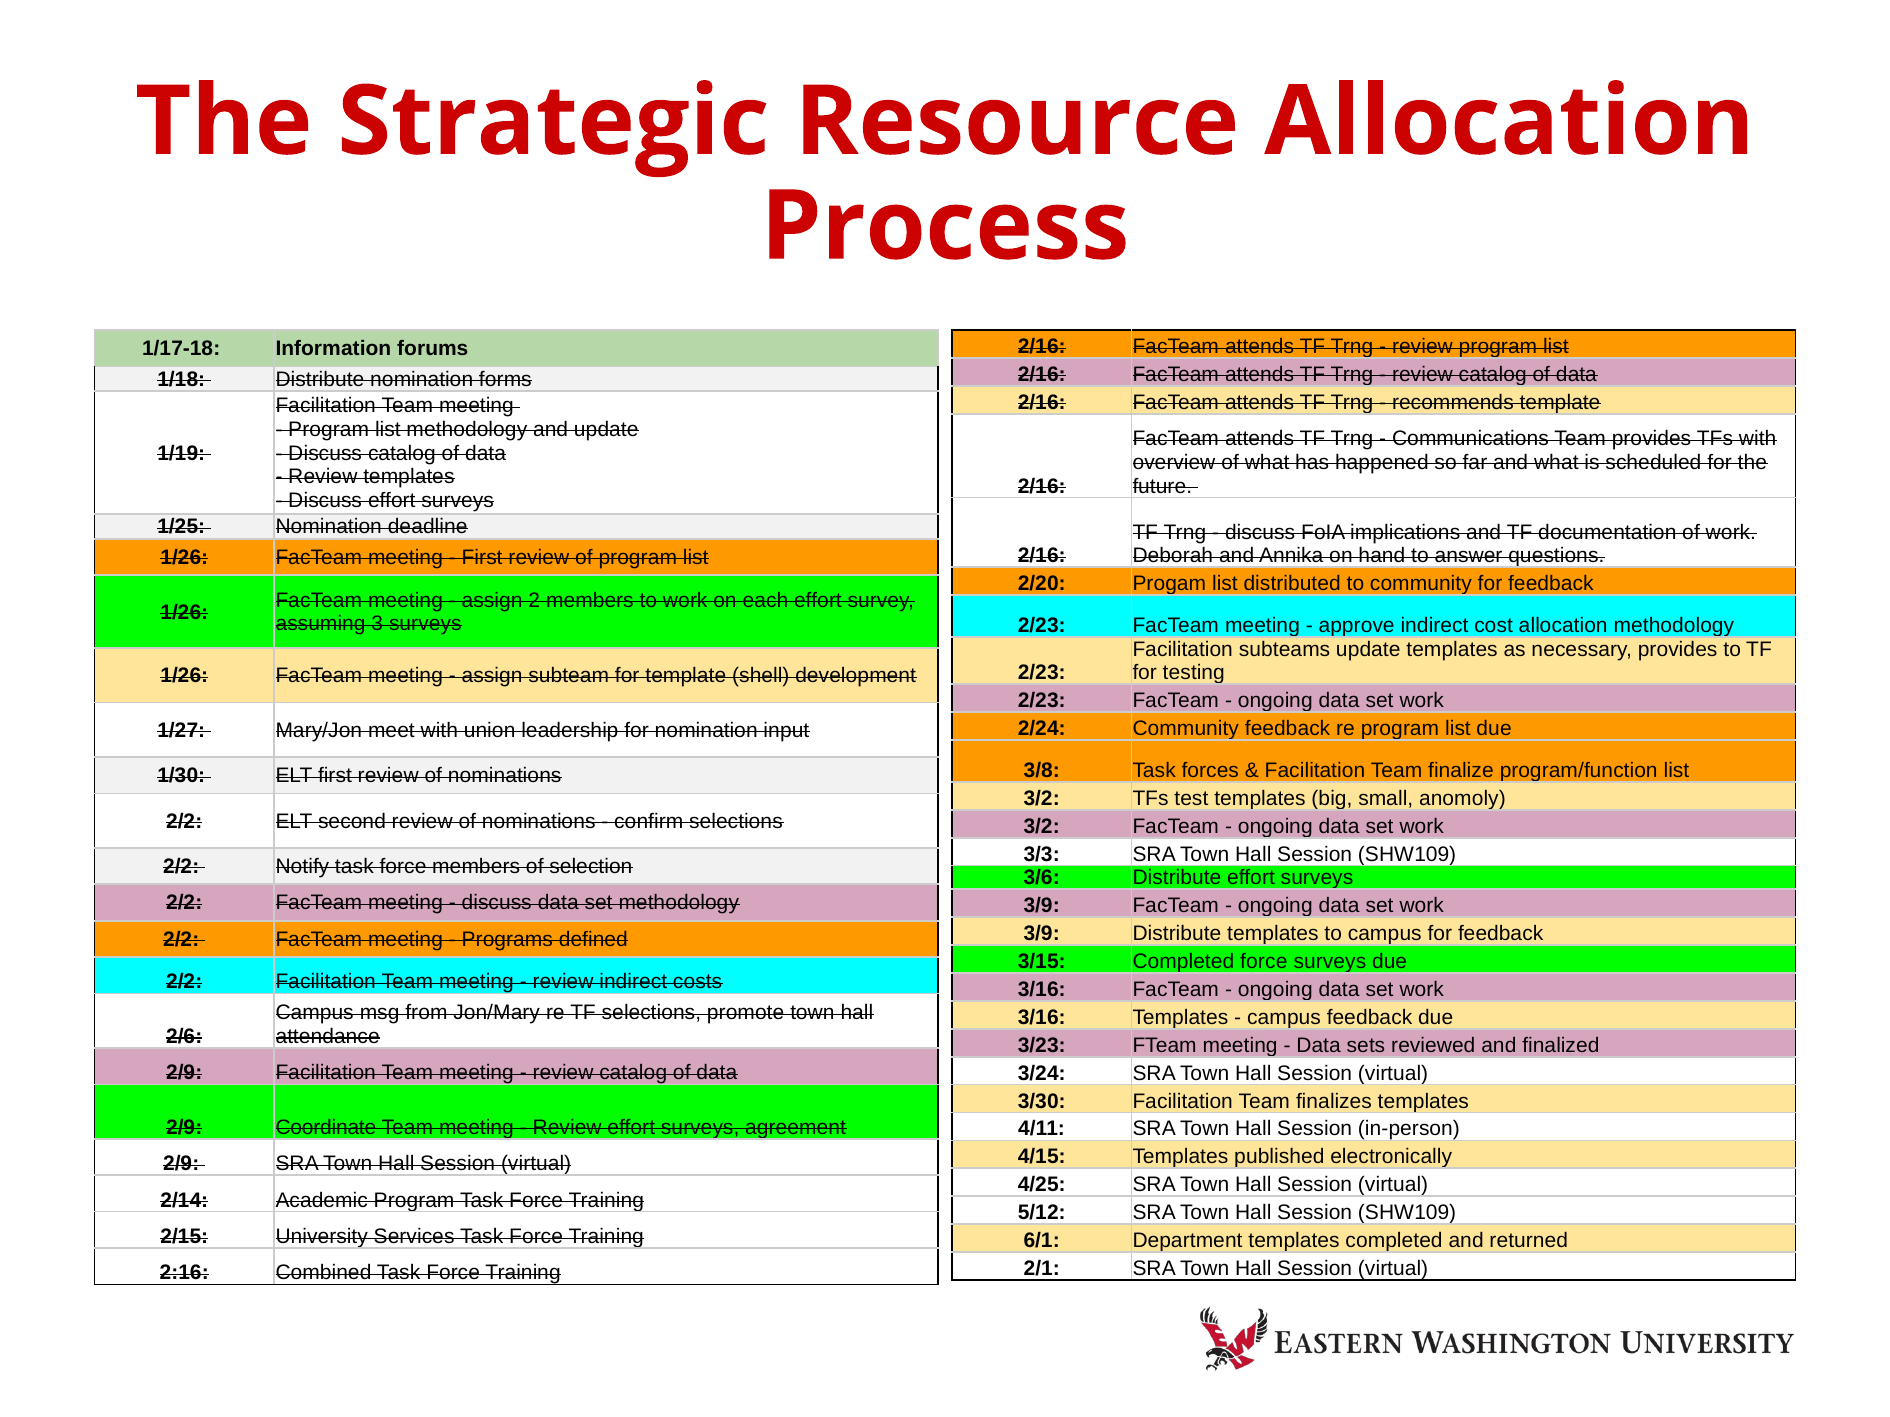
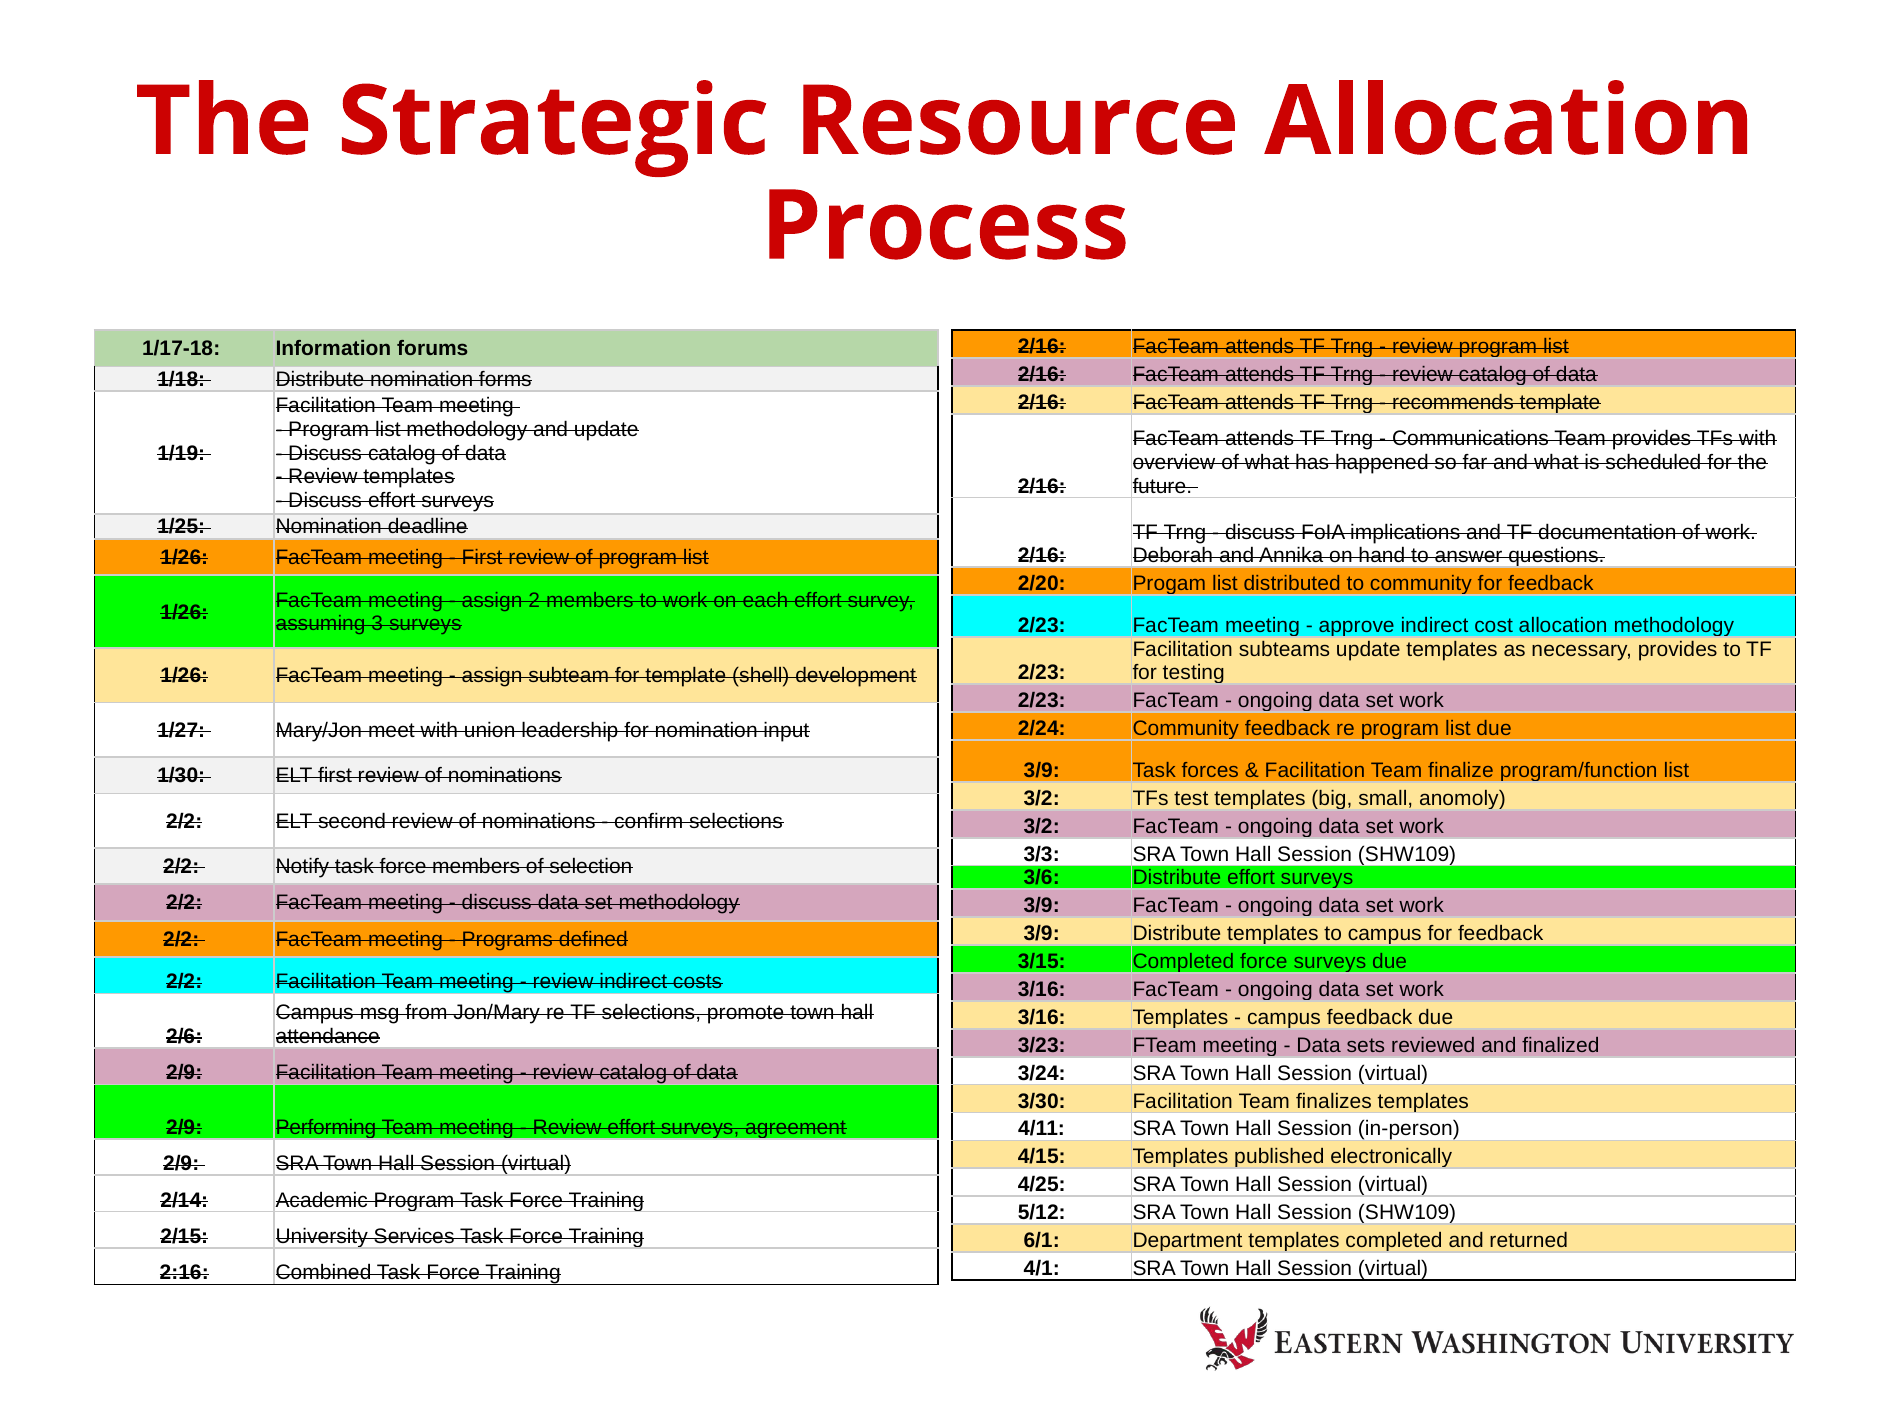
3/8 at (1042, 771): 3/8 -> 3/9
Coordinate: Coordinate -> Performing
2/1: 2/1 -> 4/1
